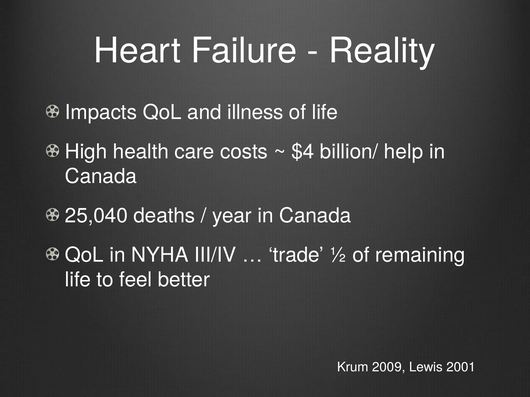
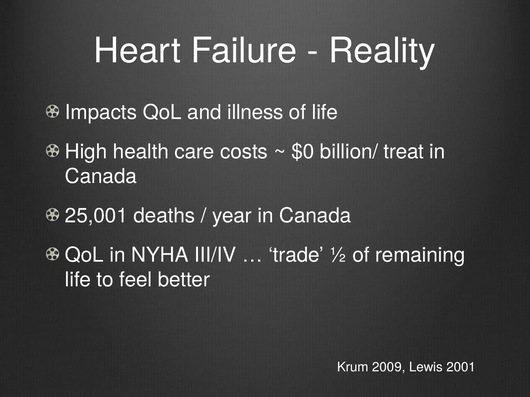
$4: $4 -> $0
help: help -> treat
25,040: 25,040 -> 25,001
